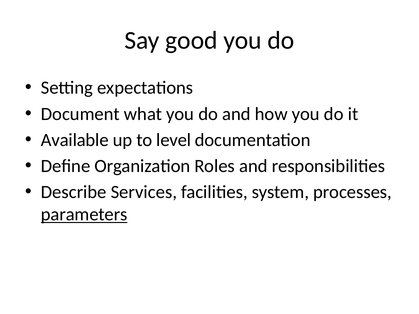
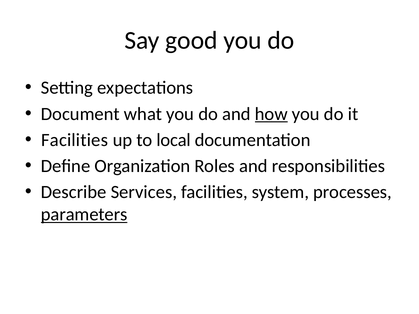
how underline: none -> present
Available at (75, 140): Available -> Facilities
level: level -> local
